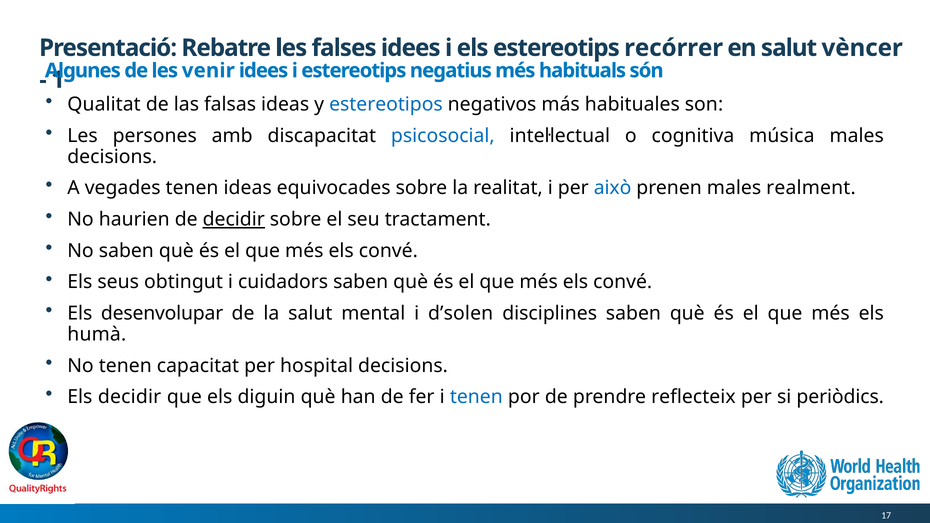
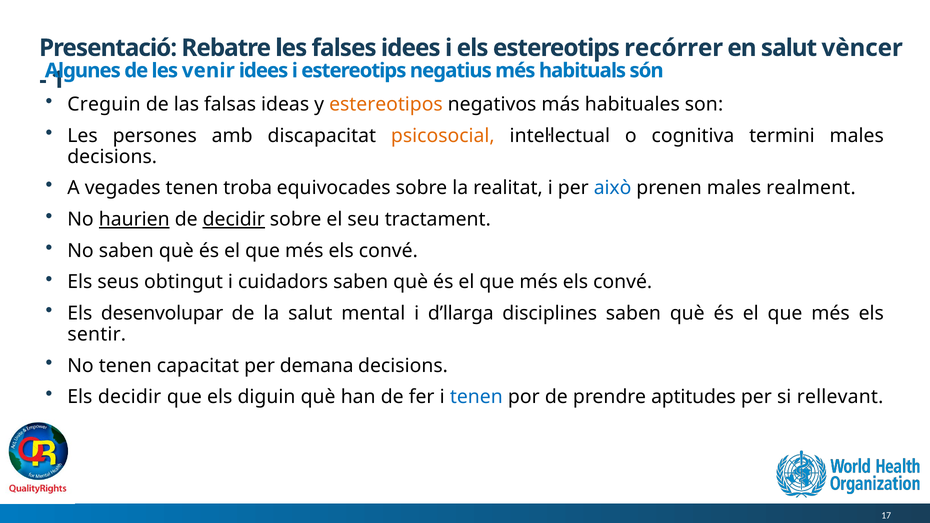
Qualitat: Qualitat -> Creguin
estereotipos colour: blue -> orange
psicosocial colour: blue -> orange
música: música -> termini
tenen ideas: ideas -> troba
haurien underline: none -> present
d’solen: d’solen -> d’llarga
humà: humà -> sentir
hospital: hospital -> demana
reflecteix: reflecteix -> aptitudes
periòdics: periòdics -> rellevant
